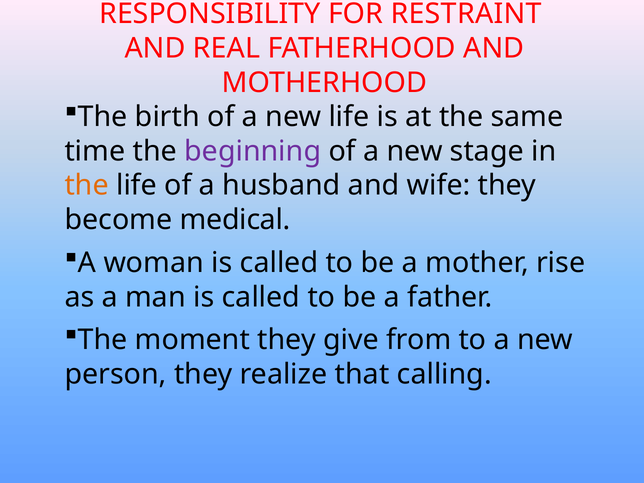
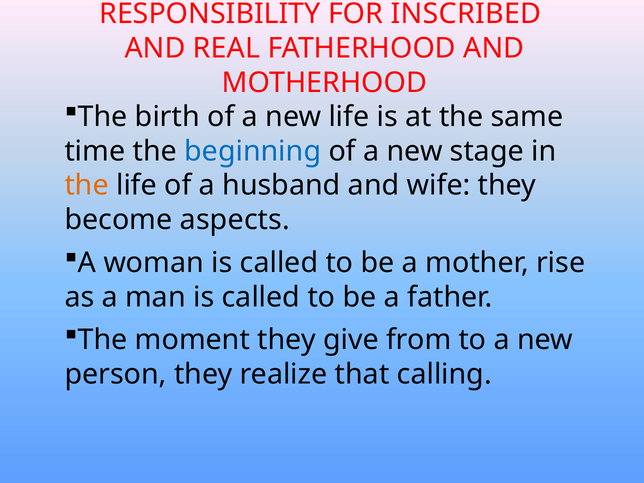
RESTRAINT: RESTRAINT -> INSCRIBED
beginning colour: purple -> blue
medical: medical -> aspects
